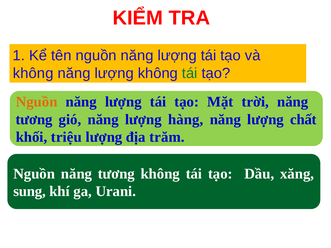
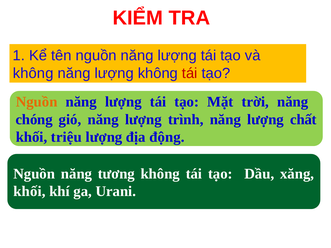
tái at (190, 73) colour: green -> red
tương at (34, 120): tương -> chóng
hàng: hàng -> trình
trăm: trăm -> động
sung at (30, 192): sung -> khối
